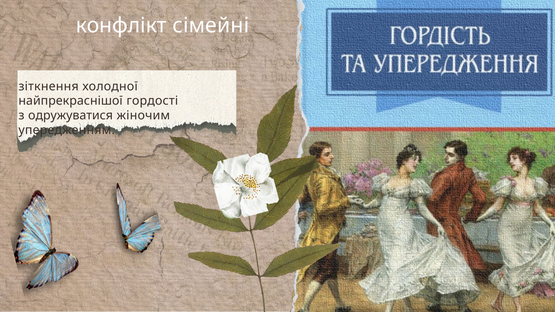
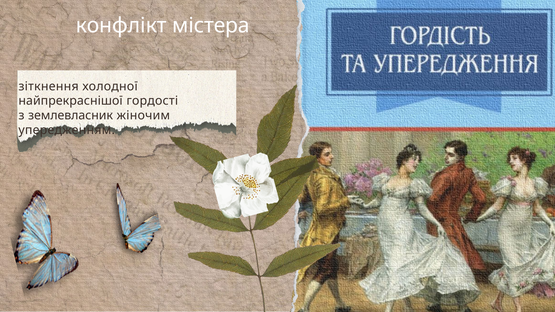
сімейні: сімейні -> містера
одружуватися: одружуватися -> землевласник
